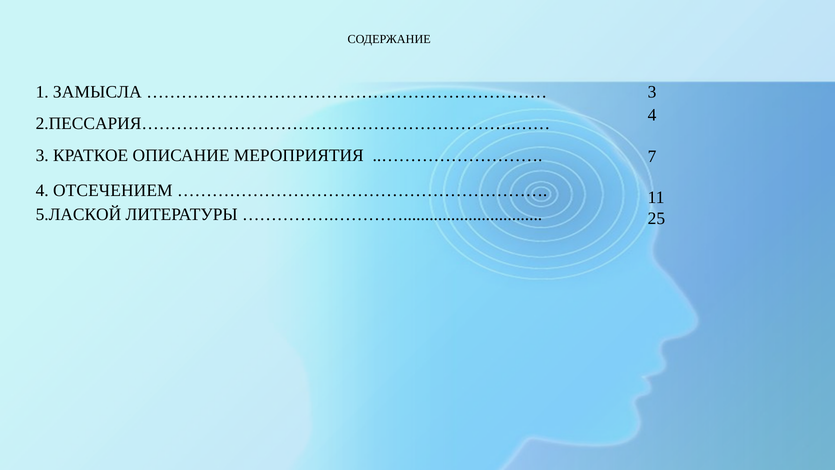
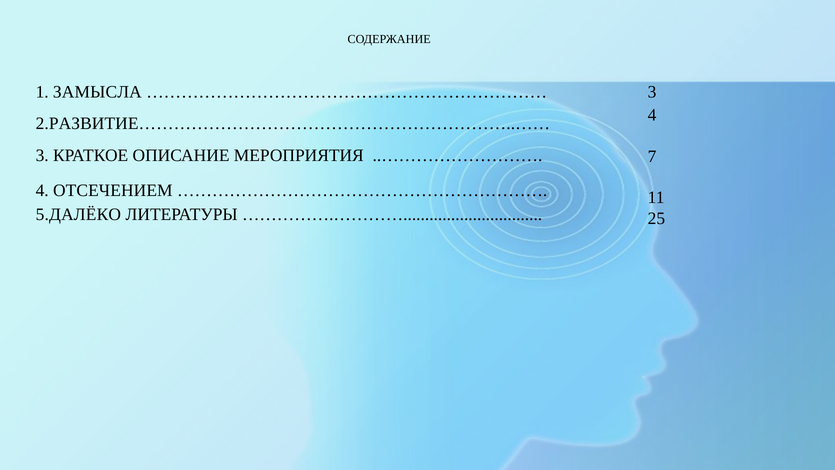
2.ПЕССАРИЯ………………………………………………………..……: 2.ПЕССАРИЯ………………………………………………………..…… -> 2.РАЗВИТИЕ………………………………………………………..……
5.ЛАСКОЙ: 5.ЛАСКОЙ -> 5.ДАЛЁКО
